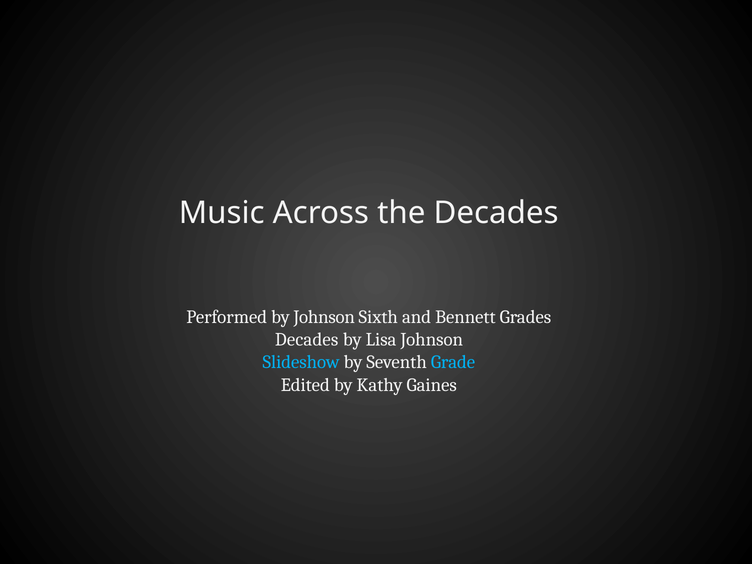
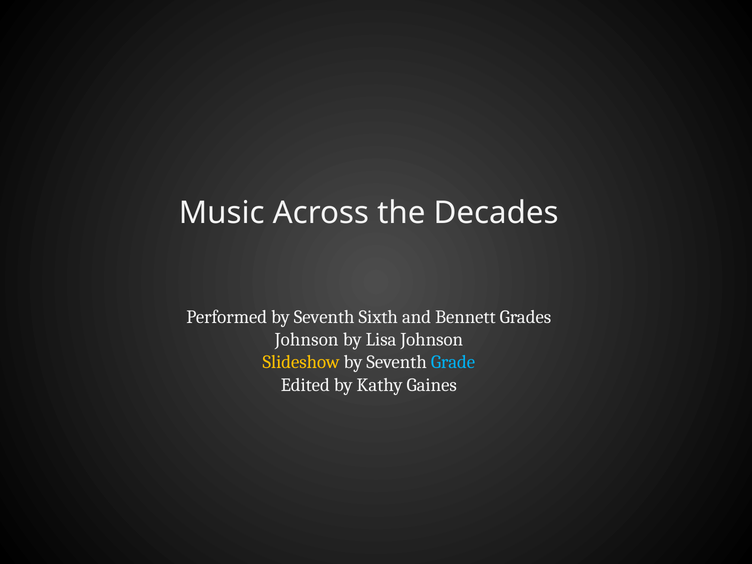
Performed by Johnson: Johnson -> Seventh
Decades at (307, 340): Decades -> Johnson
Slideshow colour: light blue -> yellow
